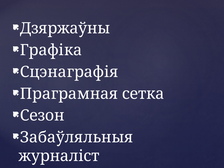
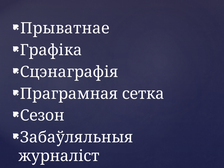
Дзяржаўны: Дзяржаўны -> Прыватнае
